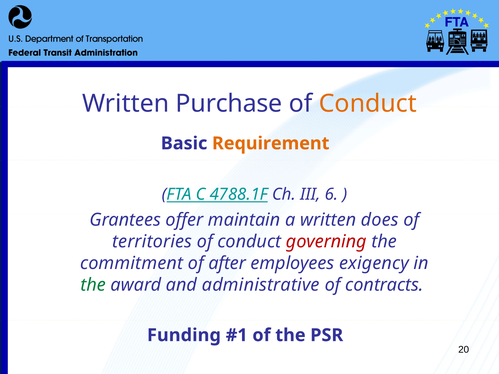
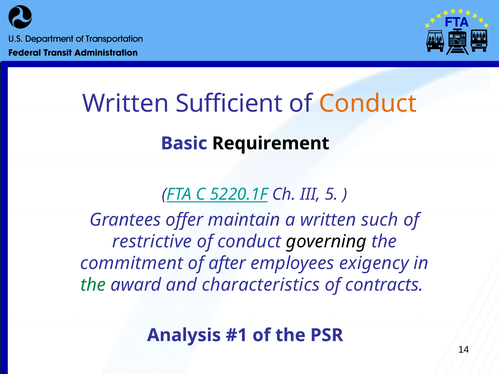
Purchase: Purchase -> Sufficient
Requirement colour: orange -> black
4788.1F: 4788.1F -> 5220.1F
6: 6 -> 5
does: does -> such
territories: territories -> restrictive
governing colour: red -> black
administrative: administrative -> characteristics
Funding: Funding -> Analysis
20: 20 -> 14
